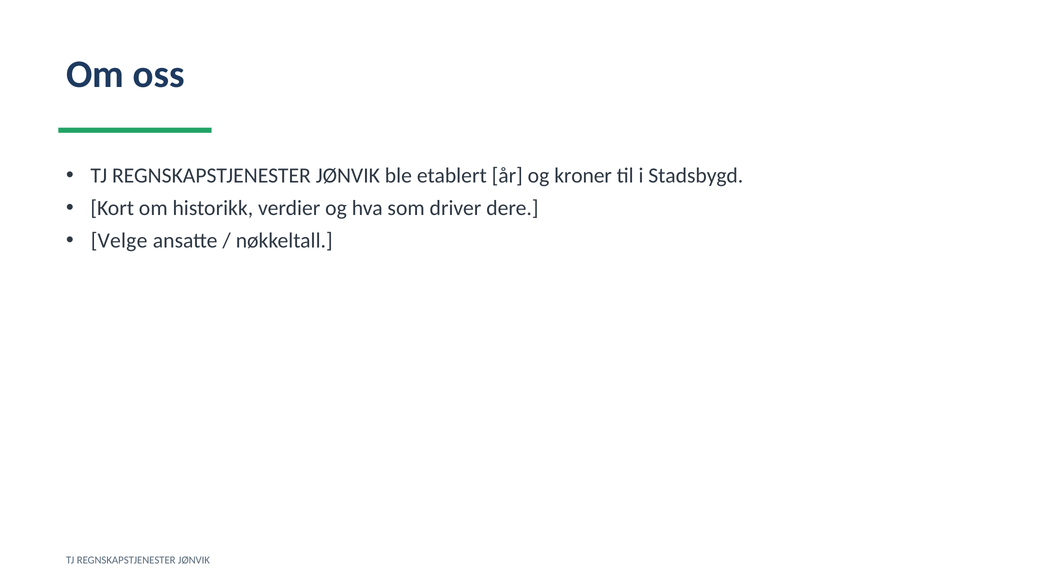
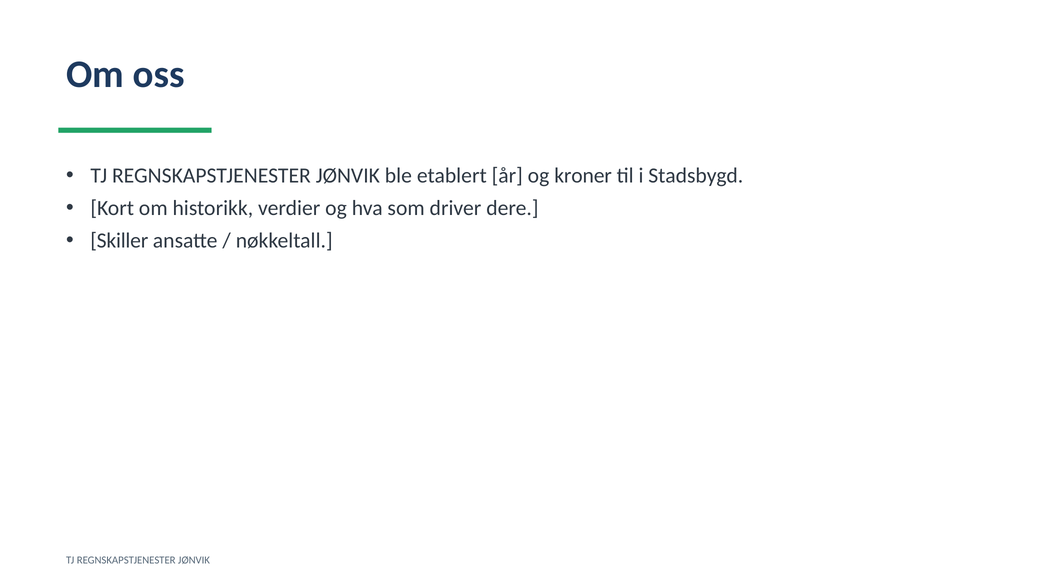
Velge: Velge -> Skiller
